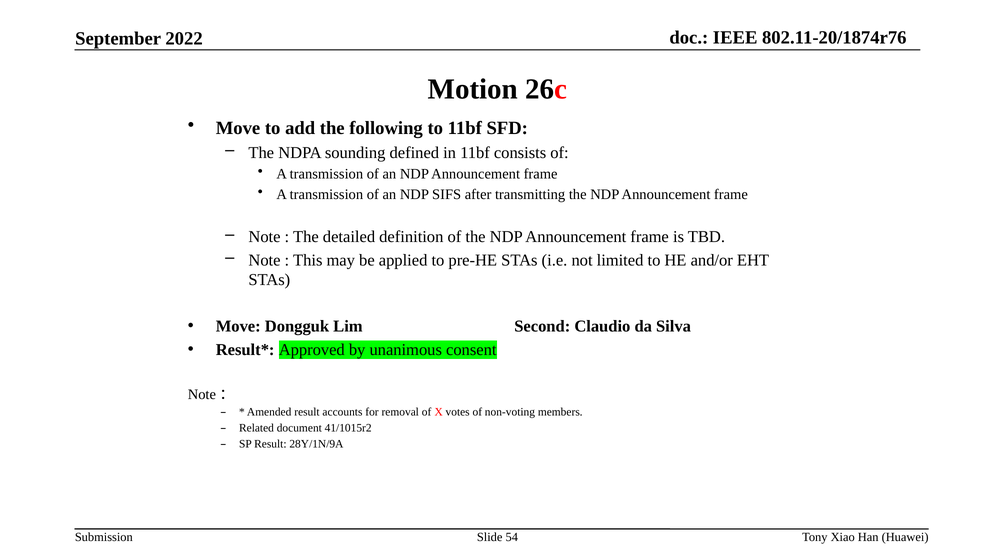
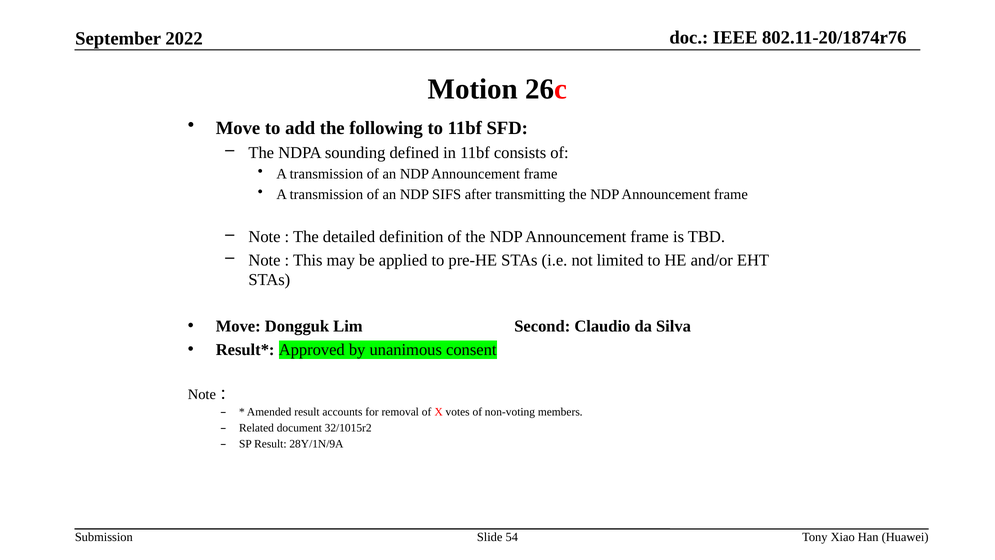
41/1015r2: 41/1015r2 -> 32/1015r2
